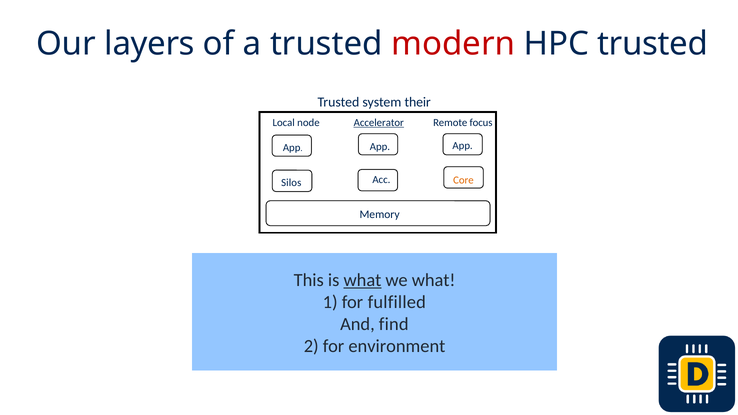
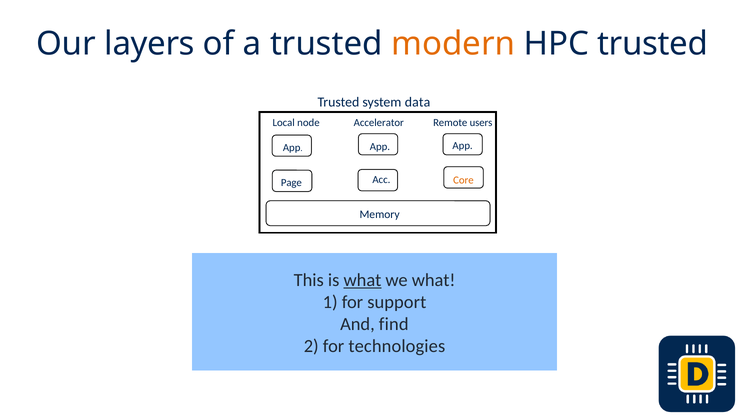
modern colour: red -> orange
their: their -> data
Accelerator underline: present -> none
focus: focus -> users
Silos: Silos -> Page
fulfilled: fulfilled -> support
environment: environment -> technologies
